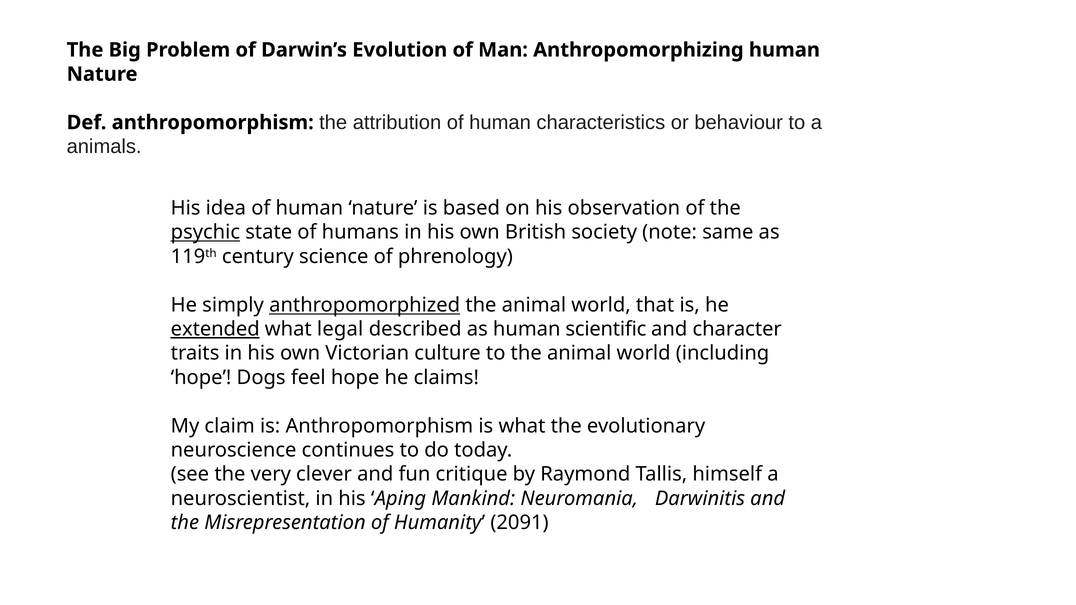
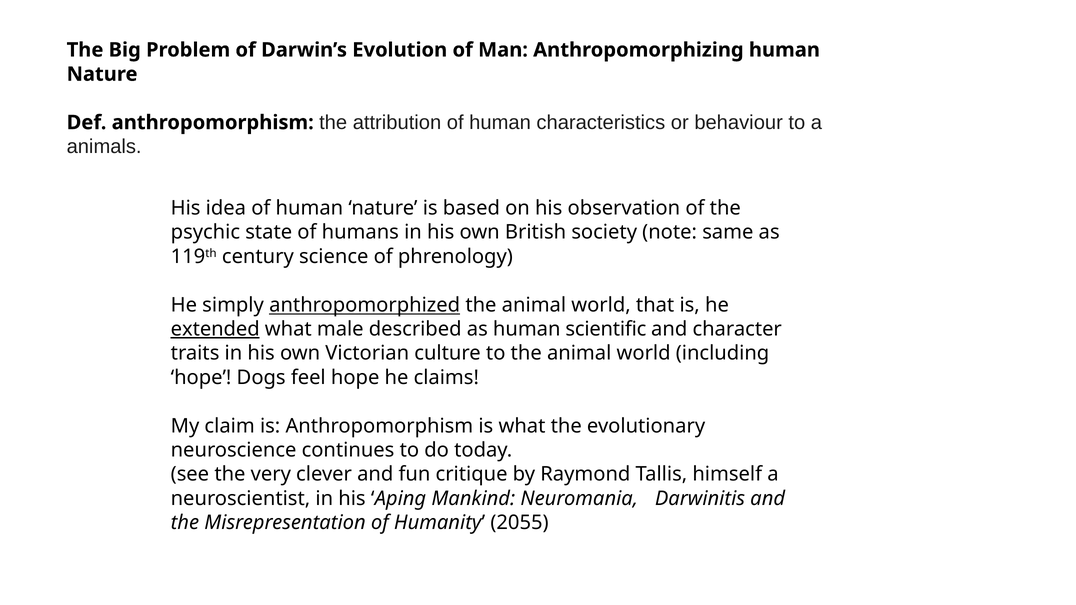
psychic underline: present -> none
legal: legal -> male
2091: 2091 -> 2055
